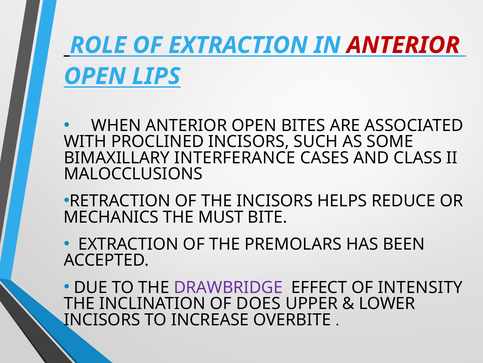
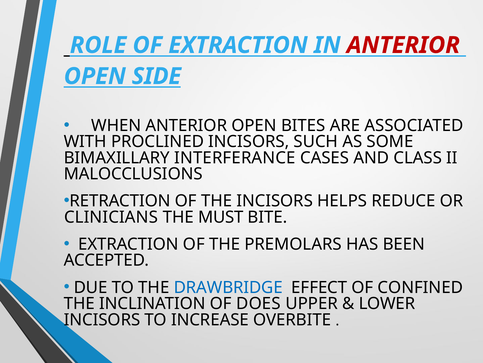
LIPS: LIPS -> SIDE
MECHANICS: MECHANICS -> CLINICIANS
DRAWBRIDGE colour: purple -> blue
INTENSITY: INTENSITY -> CONFINED
